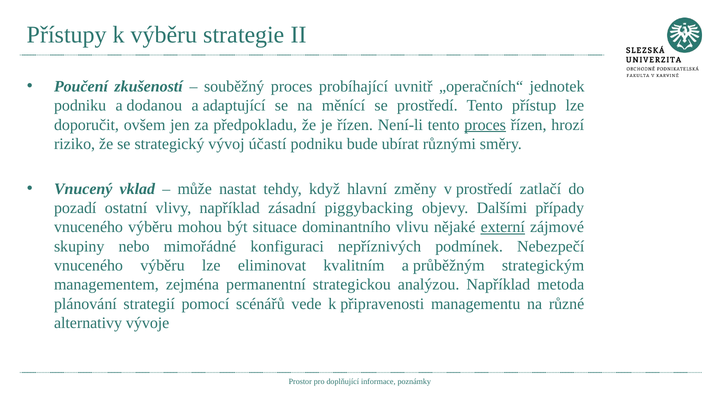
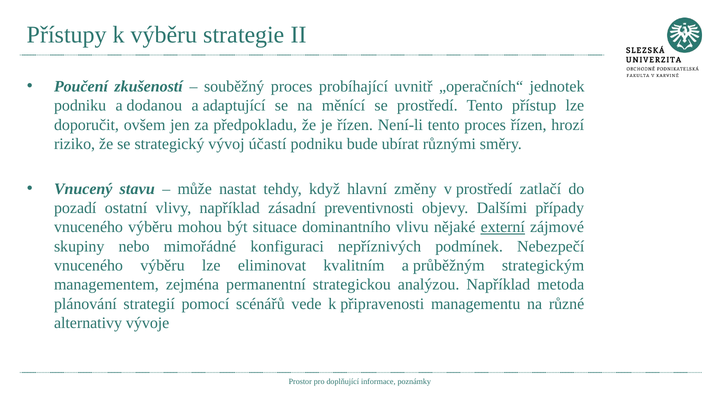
proces at (485, 125) underline: present -> none
vklad: vklad -> stavu
piggybacking: piggybacking -> preventivnosti
